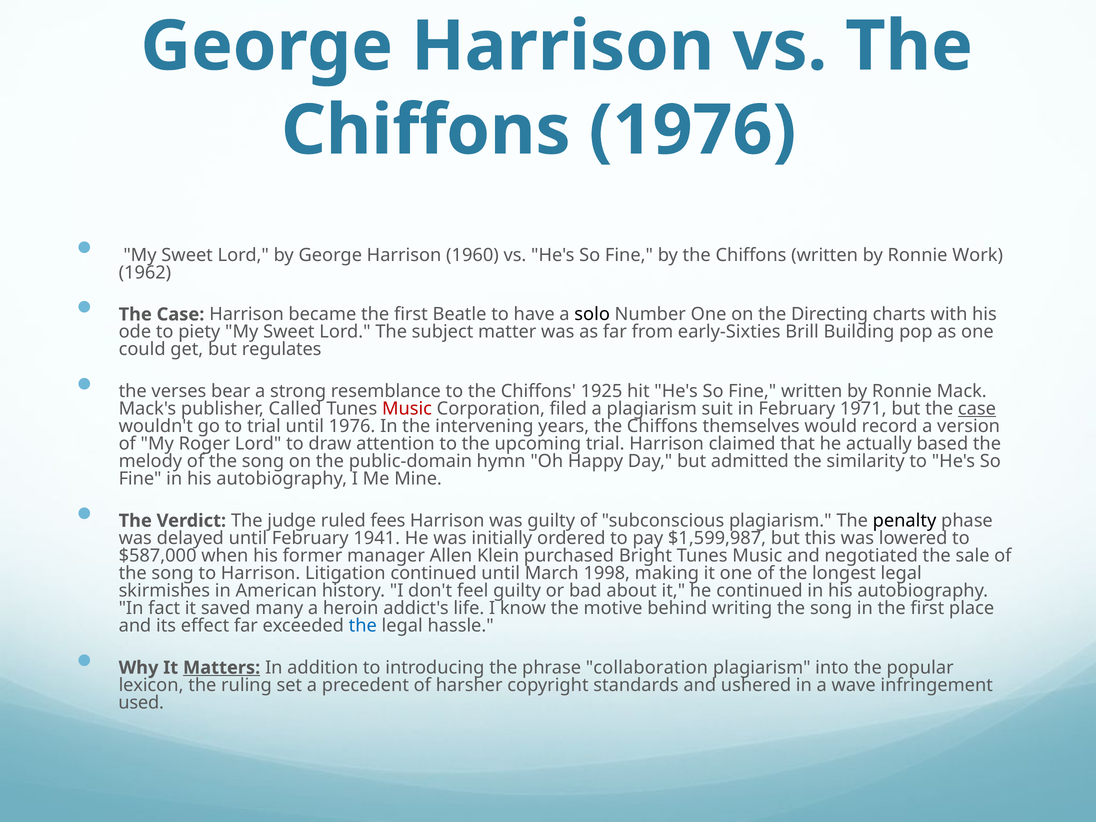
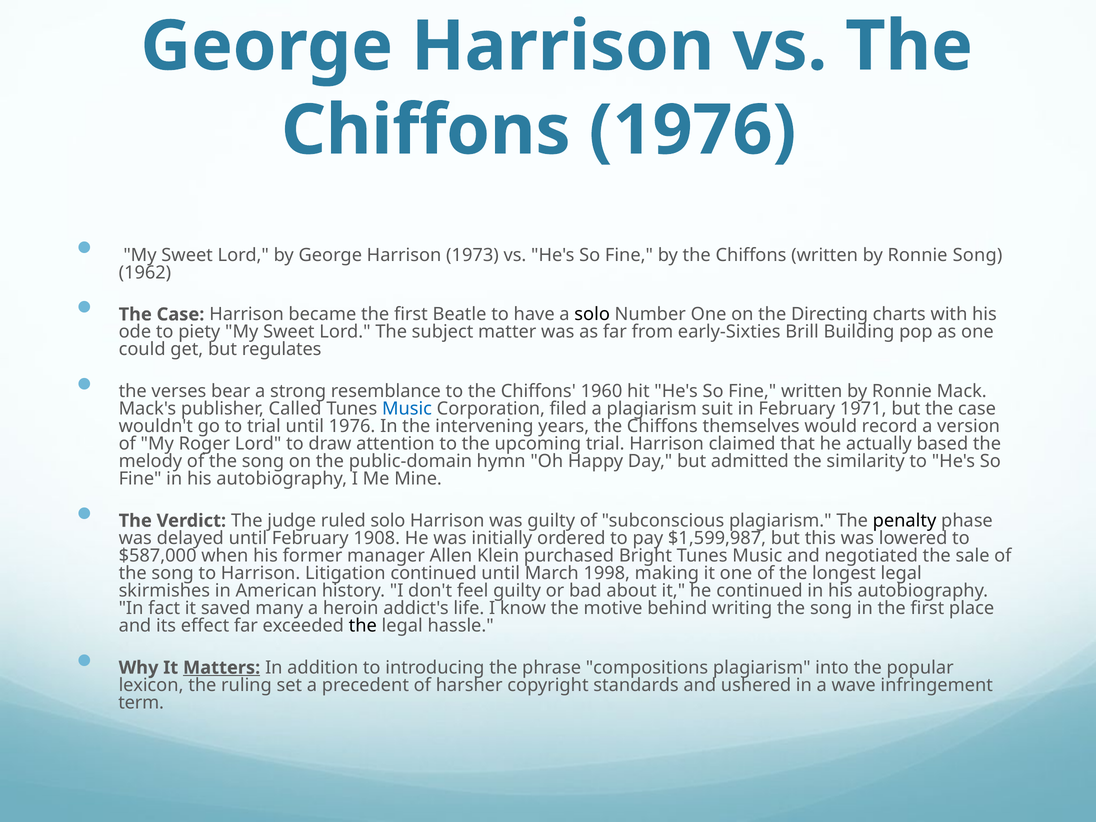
1960: 1960 -> 1973
Ronnie Work: Work -> Song
1925: 1925 -> 1960
Music at (407, 409) colour: red -> blue
case at (977, 409) underline: present -> none
ruled fees: fees -> solo
1941: 1941 -> 1908
the at (363, 626) colour: blue -> black
collaboration: collaboration -> compositions
used: used -> term
